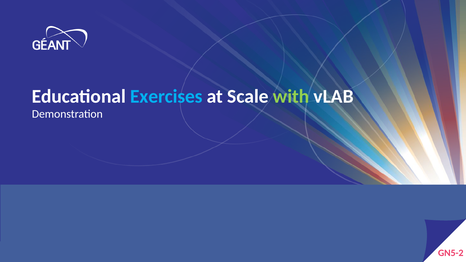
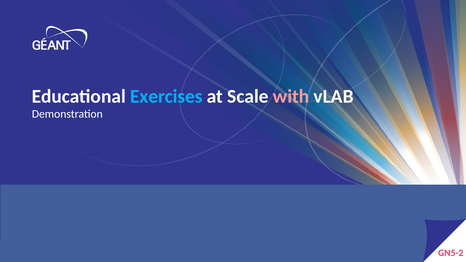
with colour: light green -> pink
